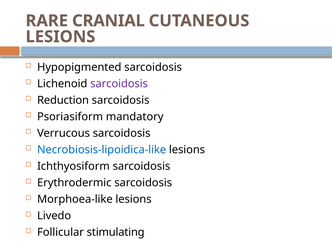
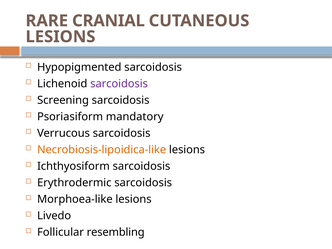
Reduction: Reduction -> Screening
Necrobiosis‐lipoidica‐like colour: blue -> orange
stimulating: stimulating -> resembling
